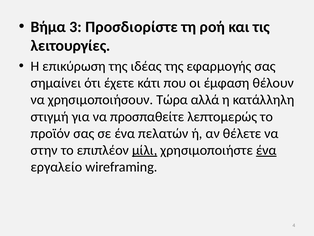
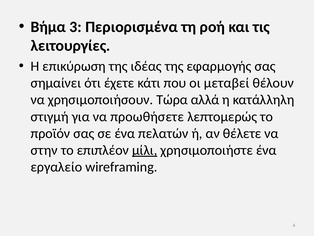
Προσδιορίστε: Προσδιορίστε -> Περιορισμένα
έμφαση: έμφαση -> μεταβεί
προσπαθείτε: προσπαθείτε -> προωθήσετε
ένα at (266, 150) underline: present -> none
